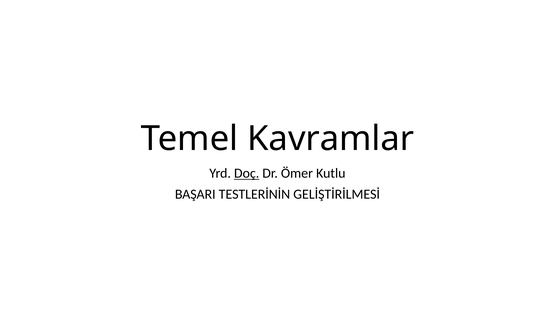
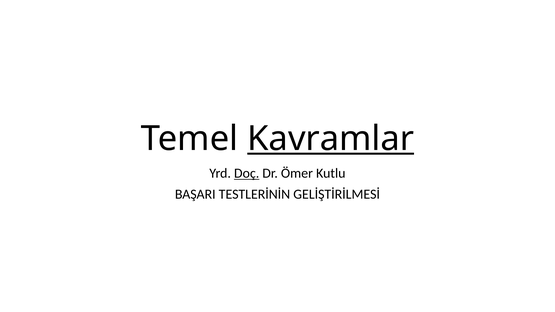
Kavramlar underline: none -> present
